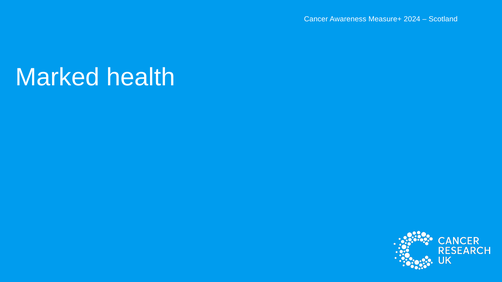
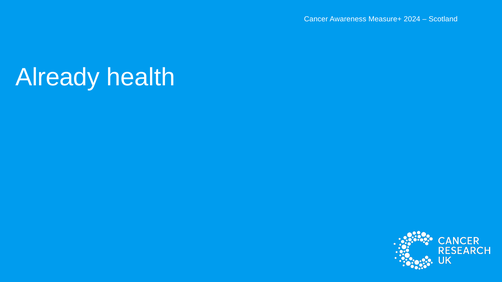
Marked: Marked -> Already
